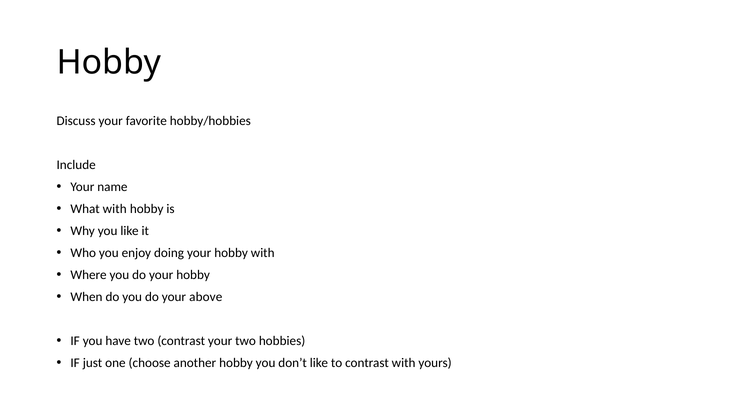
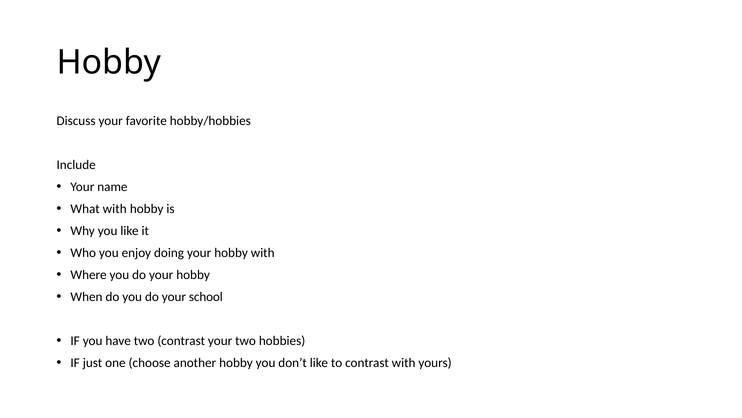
above: above -> school
